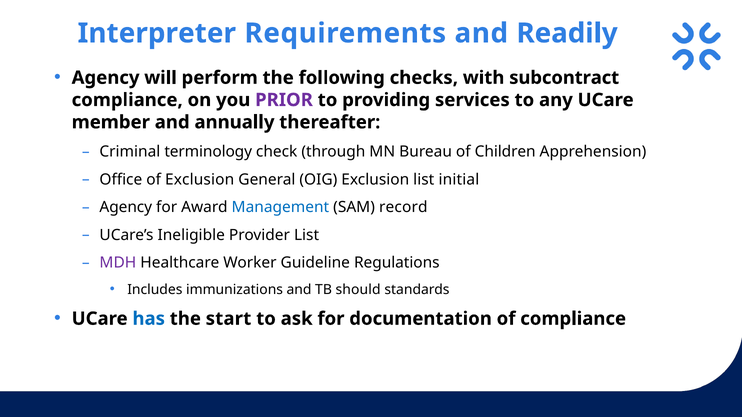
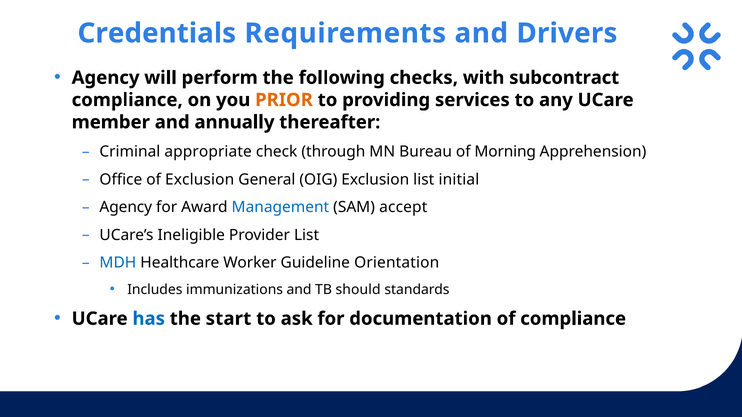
Interpreter: Interpreter -> Credentials
Readily: Readily -> Drivers
PRIOR colour: purple -> orange
terminology: terminology -> appropriate
Children: Children -> Morning
record: record -> accept
MDH colour: purple -> blue
Regulations: Regulations -> Orientation
